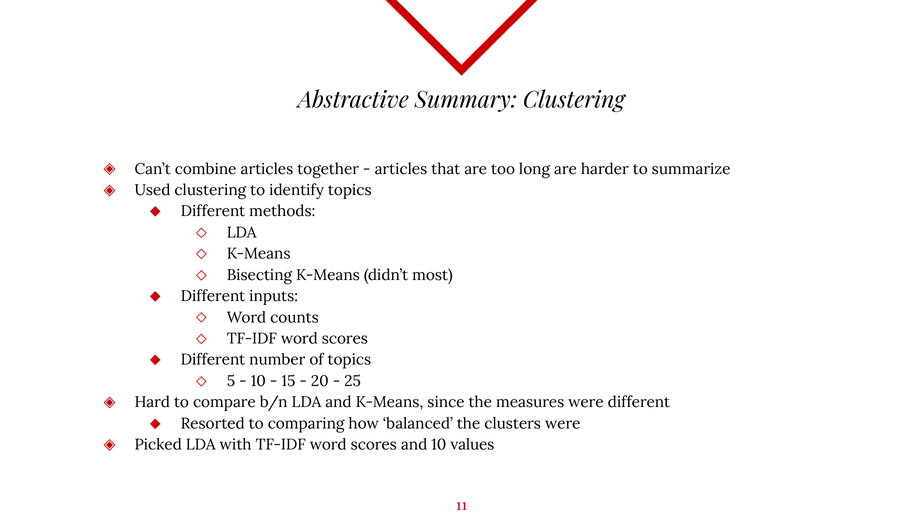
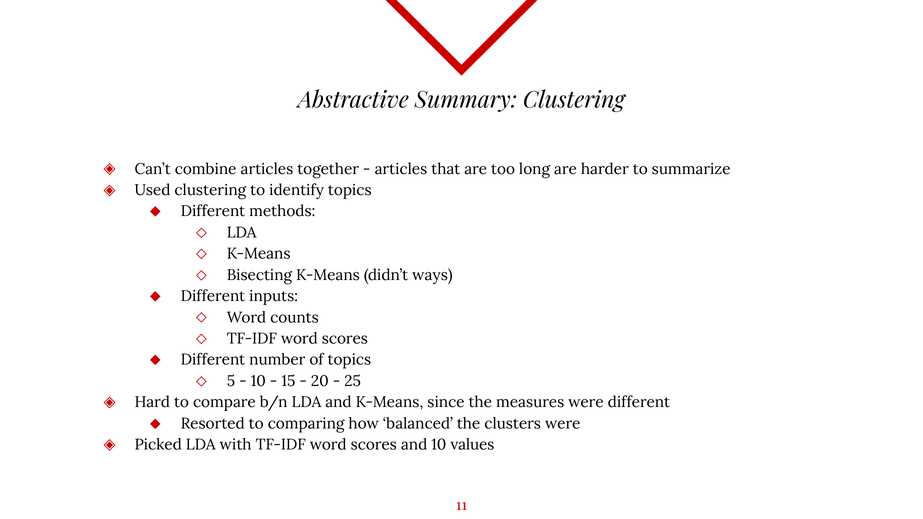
most: most -> ways
